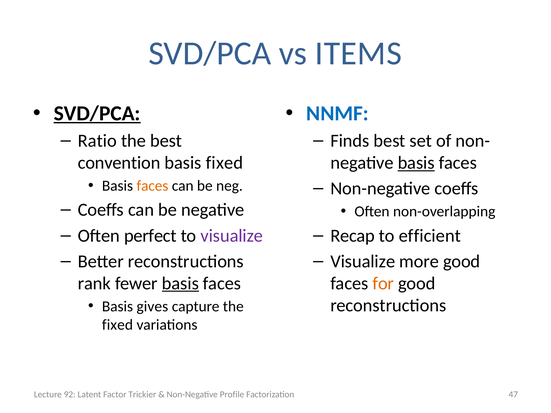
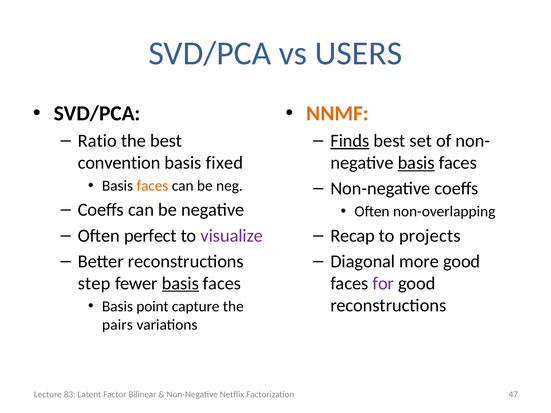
ITEMS: ITEMS -> USERS
SVD/PCA at (97, 114) underline: present -> none
NNMF colour: blue -> orange
Finds underline: none -> present
efficient: efficient -> projects
Visualize at (363, 261): Visualize -> Diagonal
rank: rank -> step
for colour: orange -> purple
gives: gives -> point
fixed at (117, 325): fixed -> pairs
92: 92 -> 83
Trickier: Trickier -> Bilinear
Profile: Profile -> Netflix
